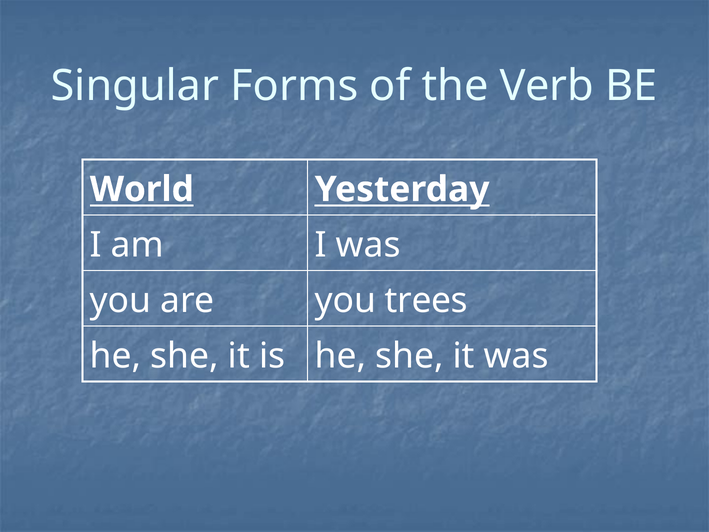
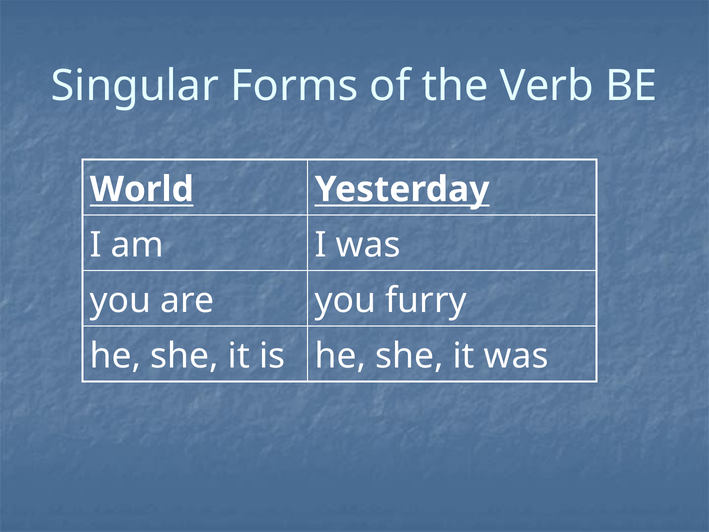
trees: trees -> furry
